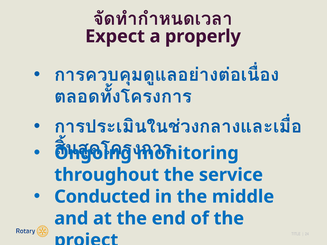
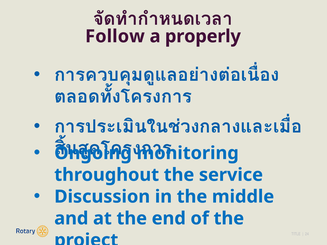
Expect: Expect -> Follow
Conducted: Conducted -> Discussion
